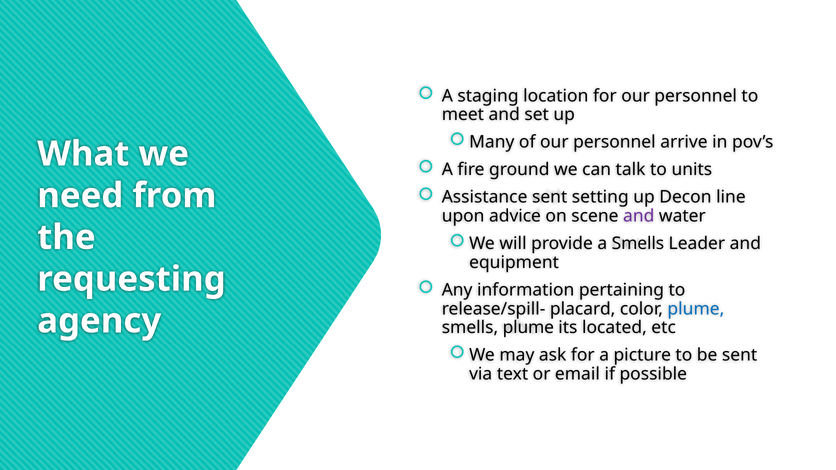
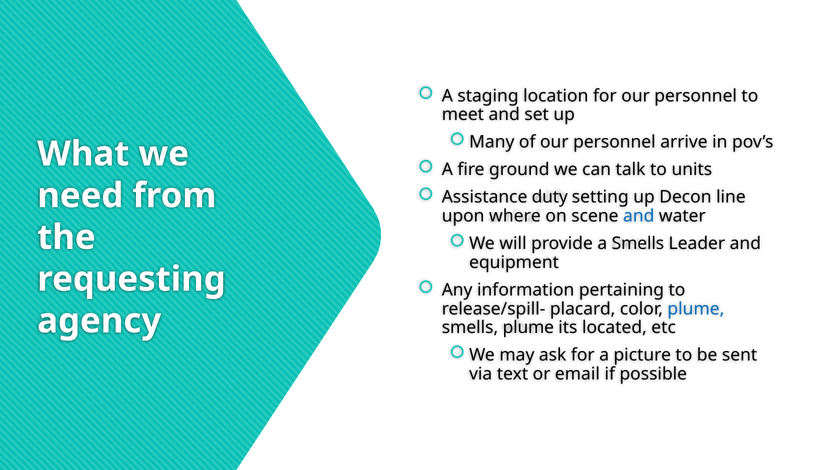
Assistance sent: sent -> duty
advice: advice -> where
and at (639, 216) colour: purple -> blue
